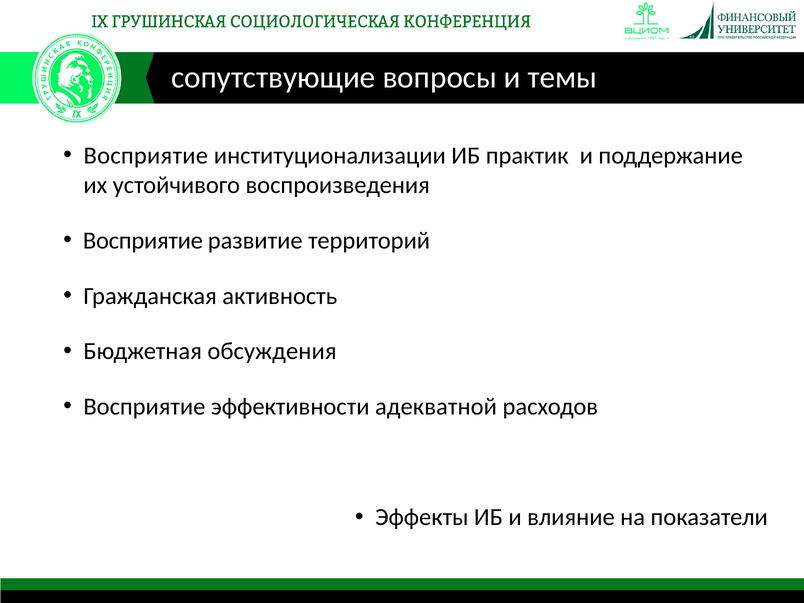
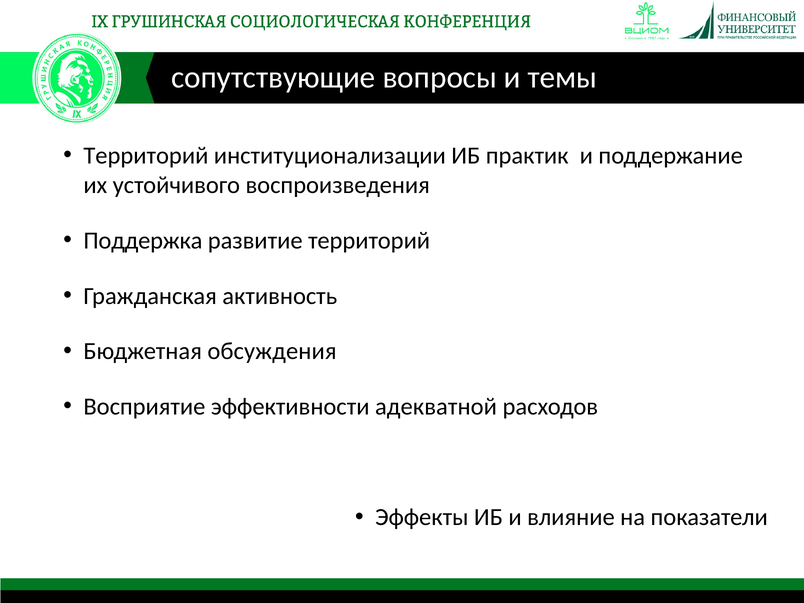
Восприятие at (146, 156): Восприятие -> Территорий
Восприятие at (143, 241): Восприятие -> Поддержка
